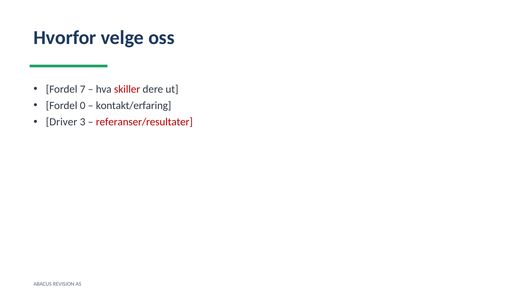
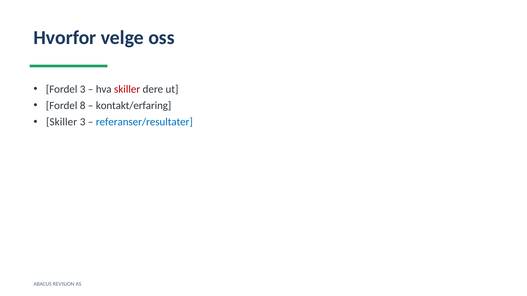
Fordel 7: 7 -> 3
0: 0 -> 8
Driver at (62, 122): Driver -> Skiller
referanser/resultater colour: red -> blue
